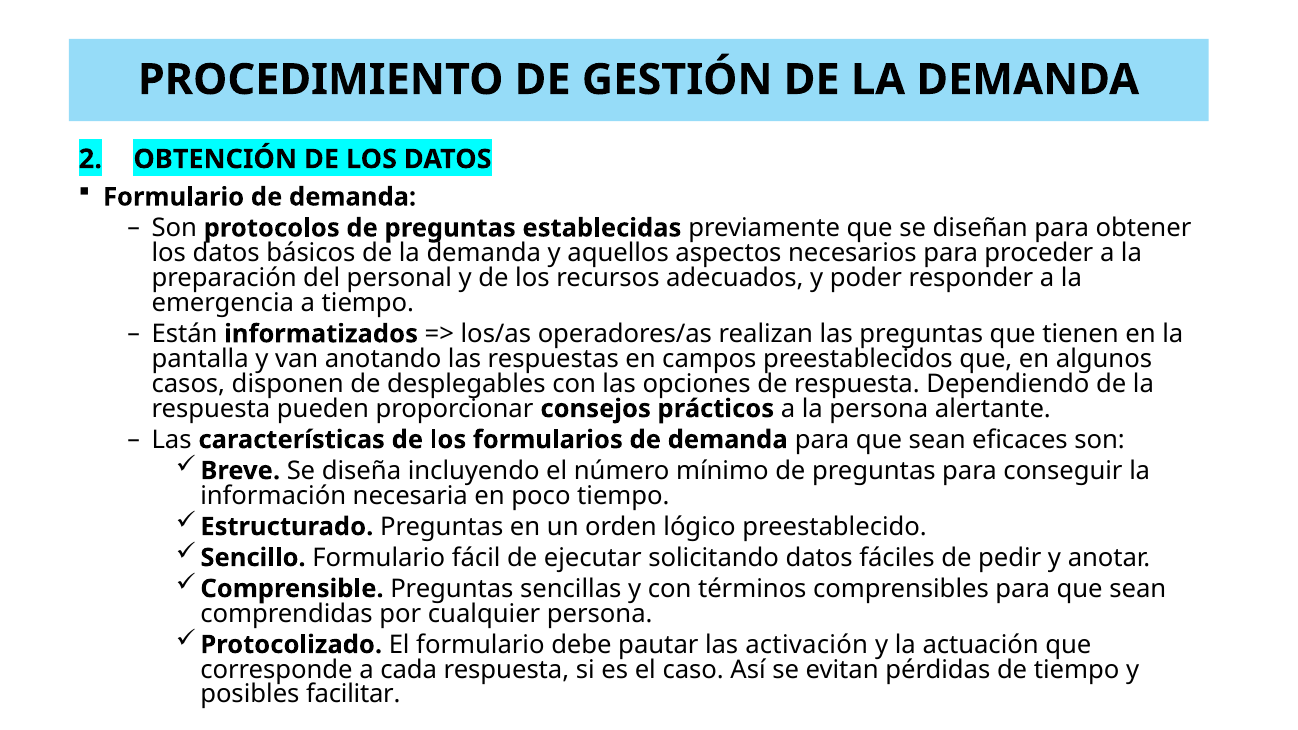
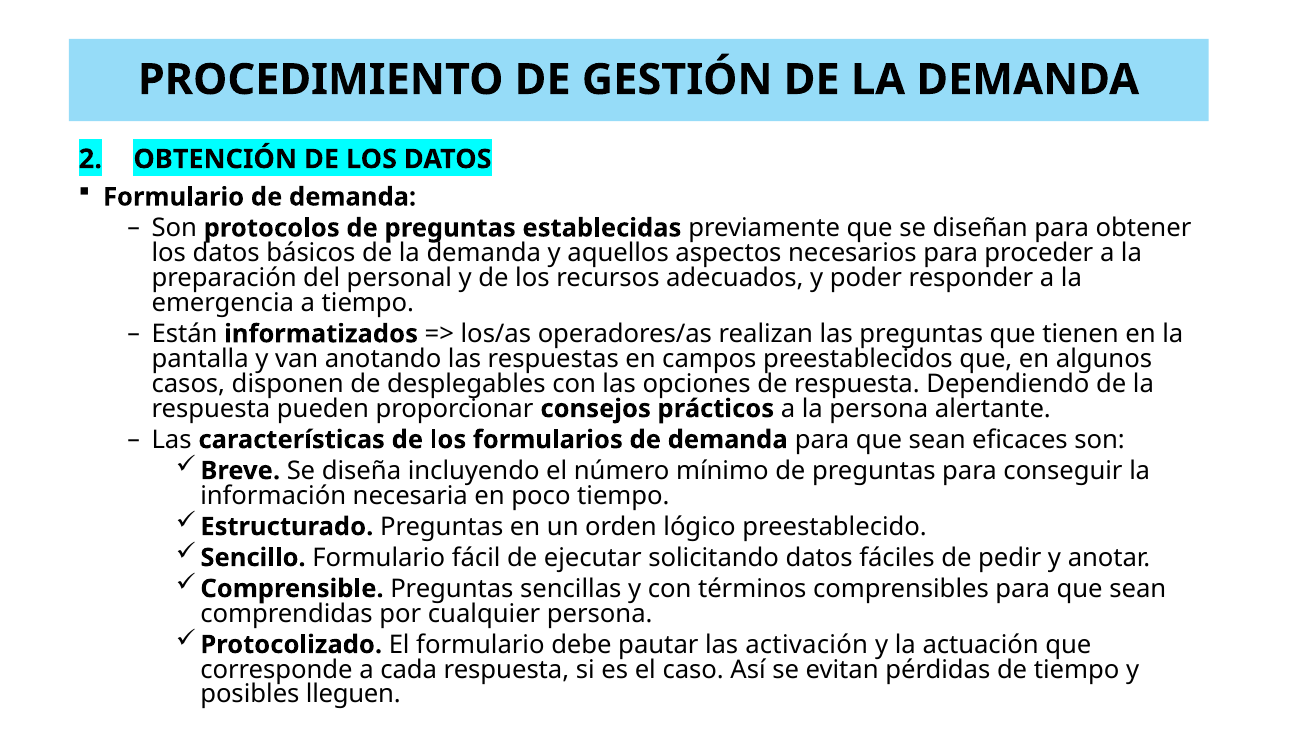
facilitar: facilitar -> lleguen
